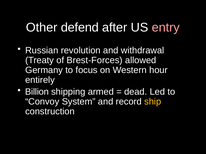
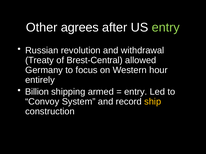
defend: defend -> agrees
entry at (166, 27) colour: pink -> light green
Brest-Forces: Brest-Forces -> Brest-Central
dead at (136, 92): dead -> entry
